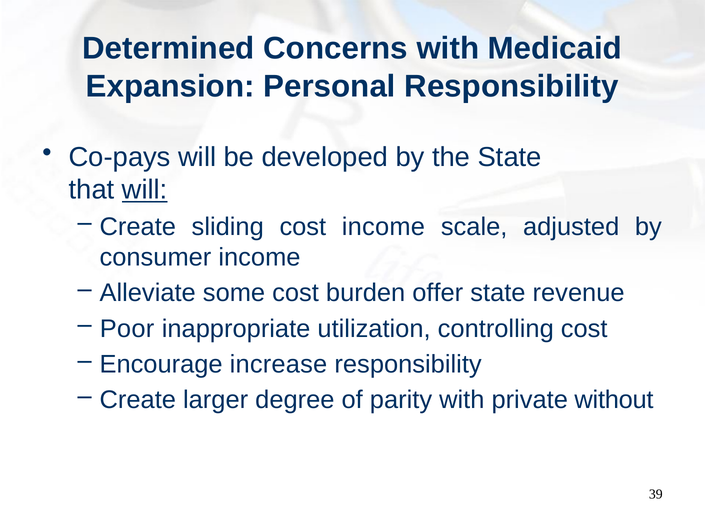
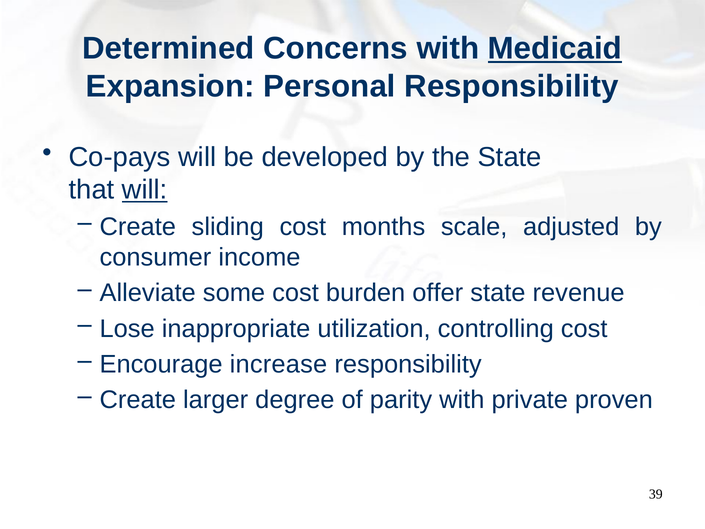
Medicaid underline: none -> present
cost income: income -> months
Poor: Poor -> Lose
without: without -> proven
